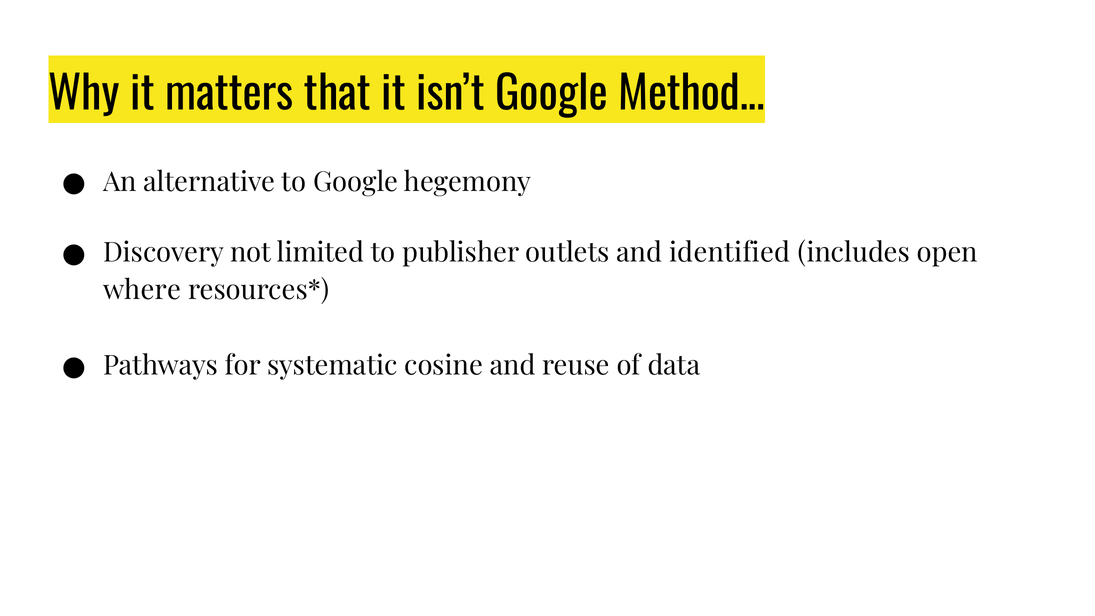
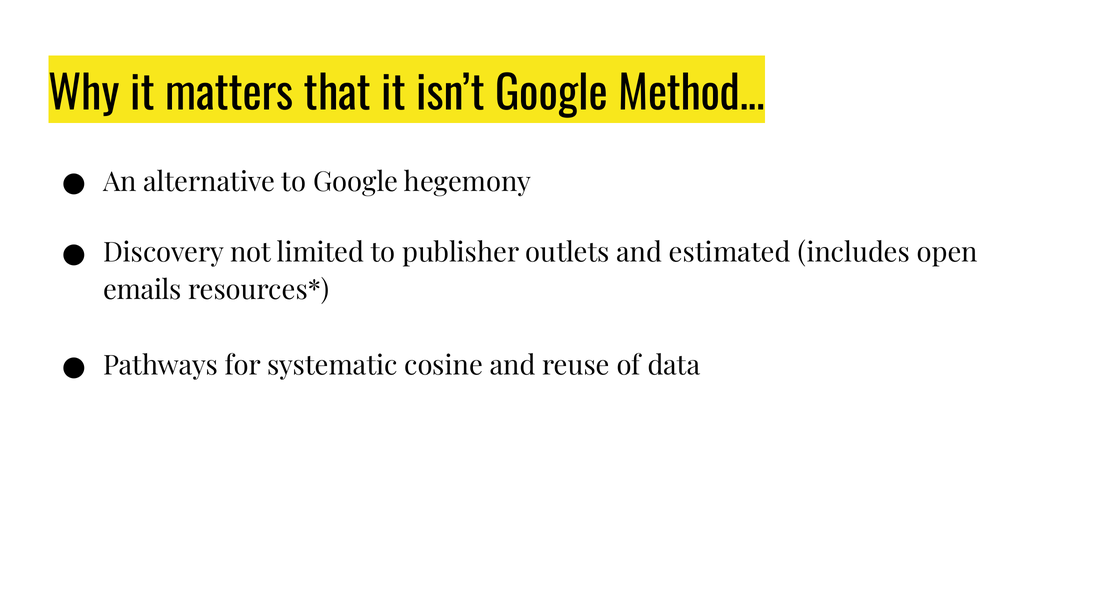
identified: identified -> estimated
where: where -> emails
